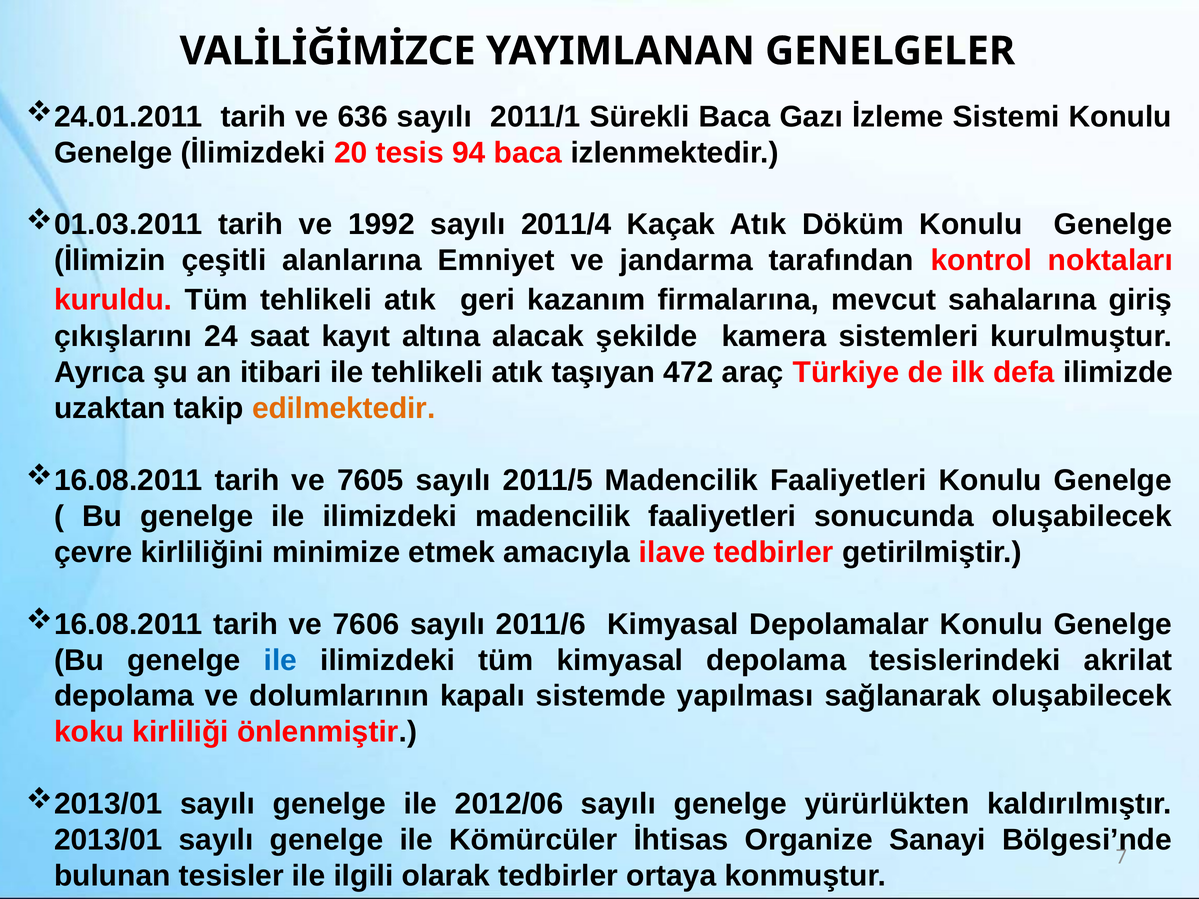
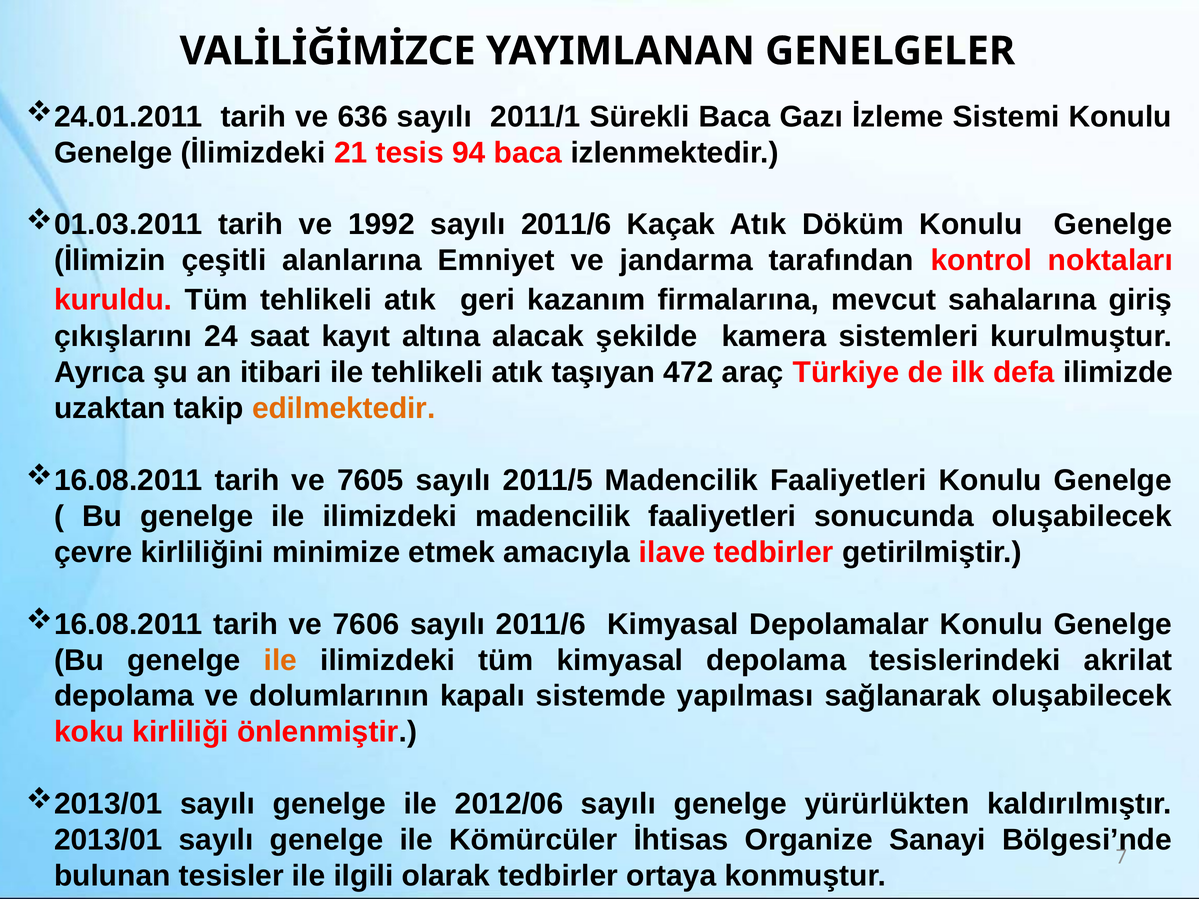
20: 20 -> 21
1992 sayılı 2011/4: 2011/4 -> 2011/6
ile at (280, 660) colour: blue -> orange
